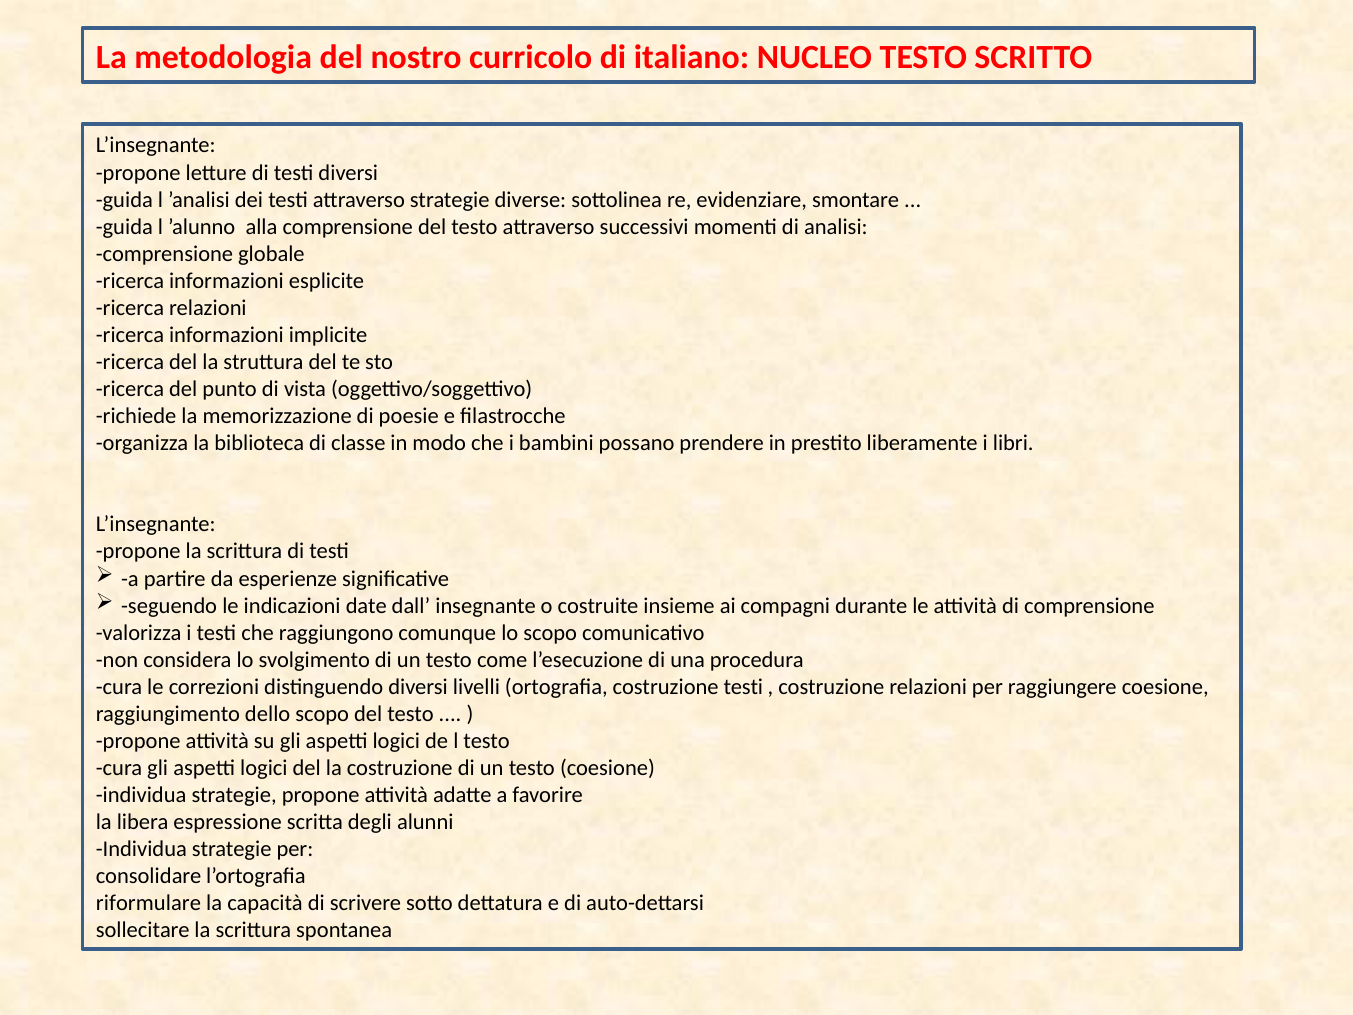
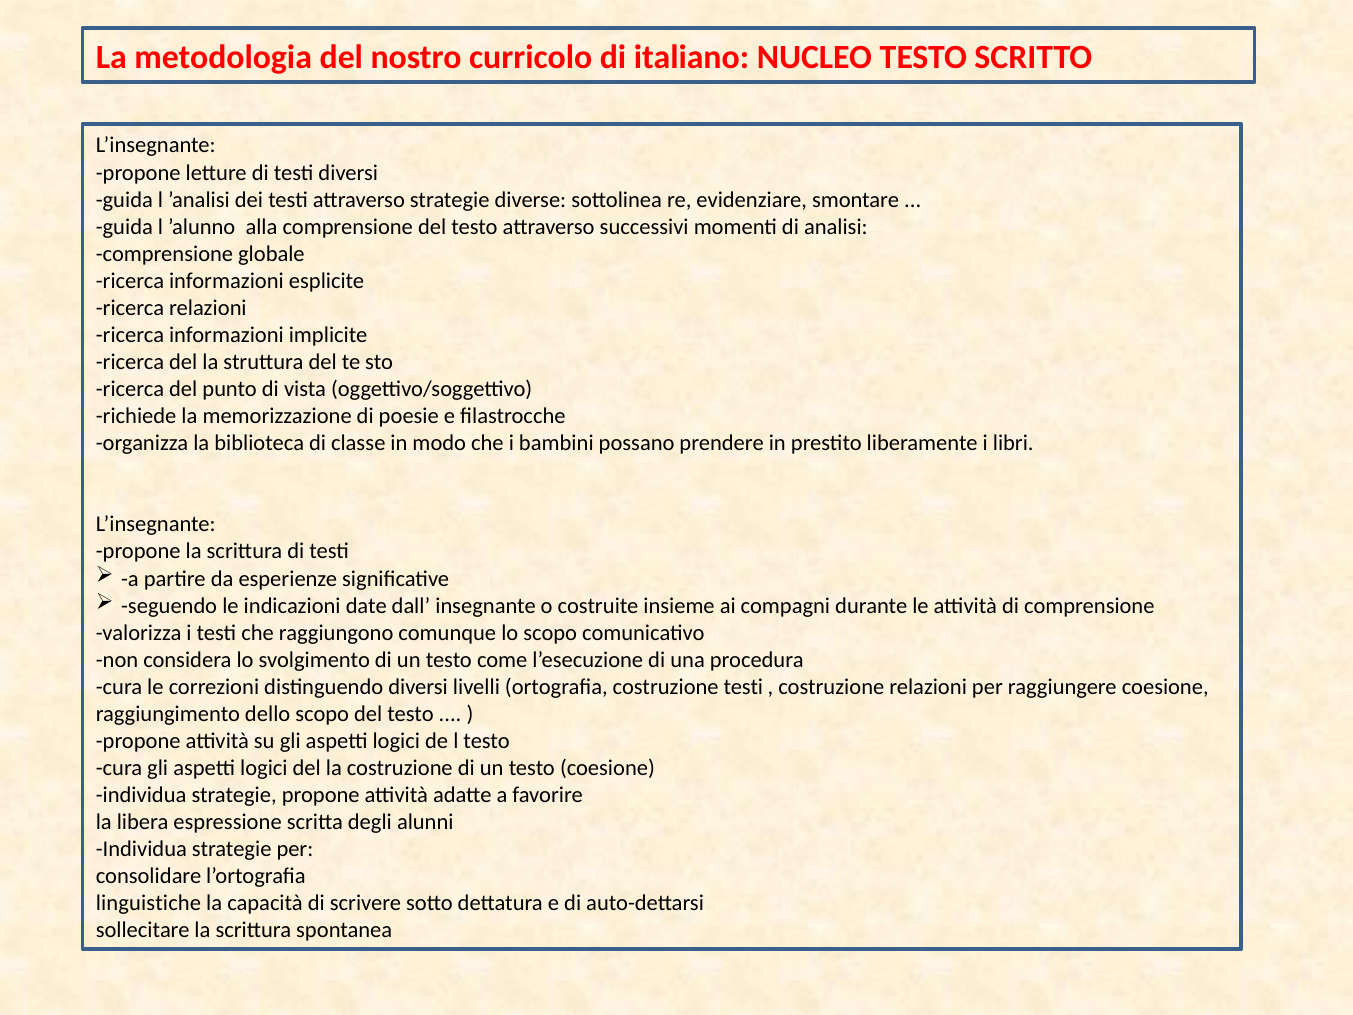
riformulare: riformulare -> linguistiche
